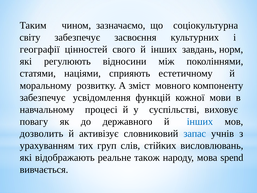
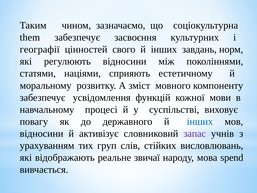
світу: світу -> them
дозволить at (42, 133): дозволить -> відносини
запас colour: blue -> purple
також: також -> звичаї
